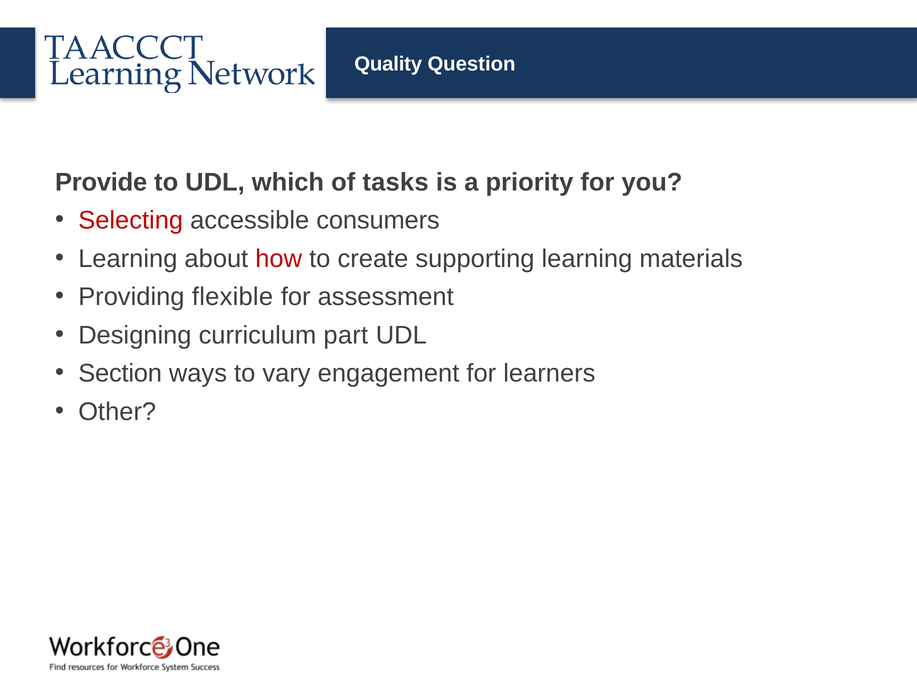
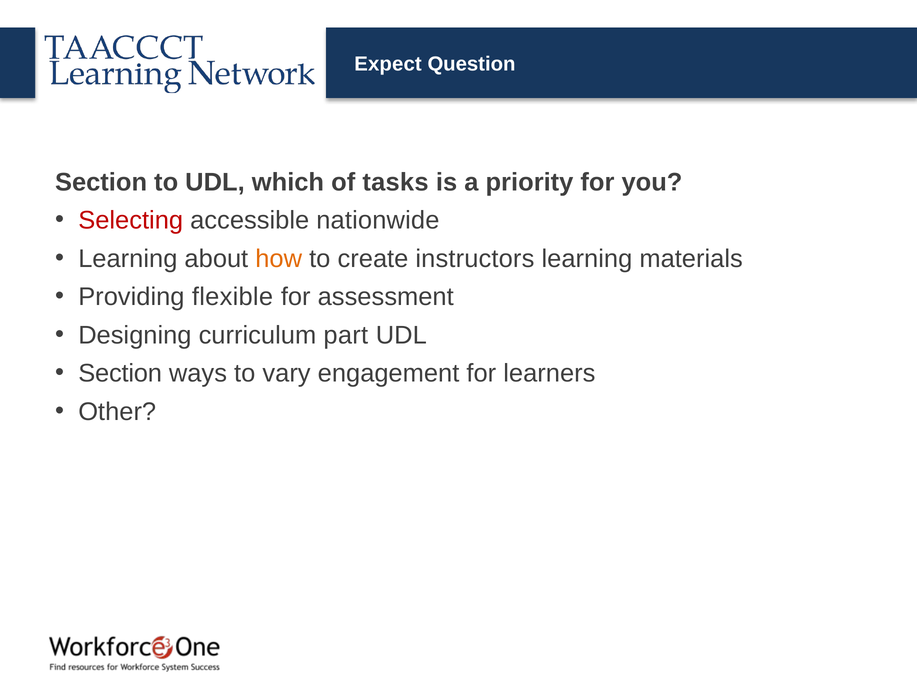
Quality: Quality -> Expect
Provide at (101, 182): Provide -> Section
consumers: consumers -> nationwide
how colour: red -> orange
supporting: supporting -> instructors
